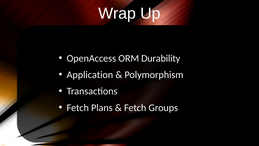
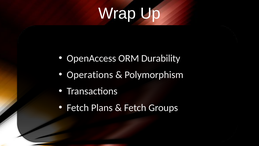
Application: Application -> Operations
